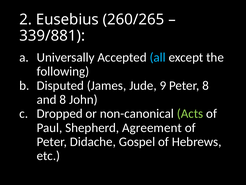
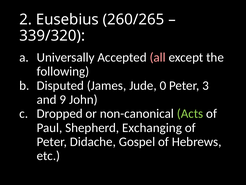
339/881: 339/881 -> 339/320
all colour: light blue -> pink
9: 9 -> 0
Peter 8: 8 -> 3
and 8: 8 -> 9
Agreement: Agreement -> Exchanging
